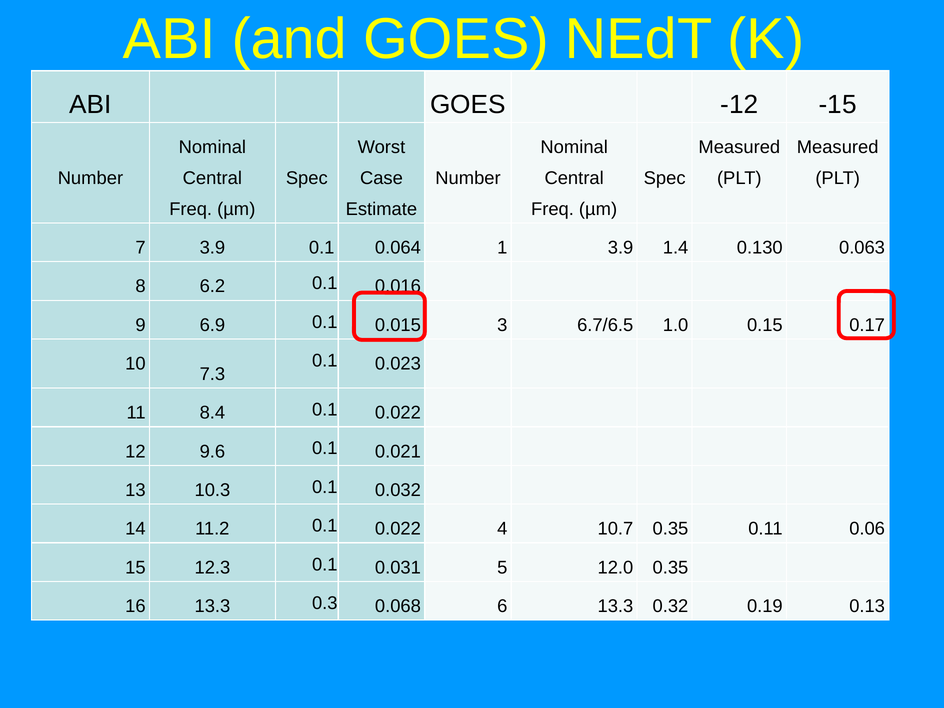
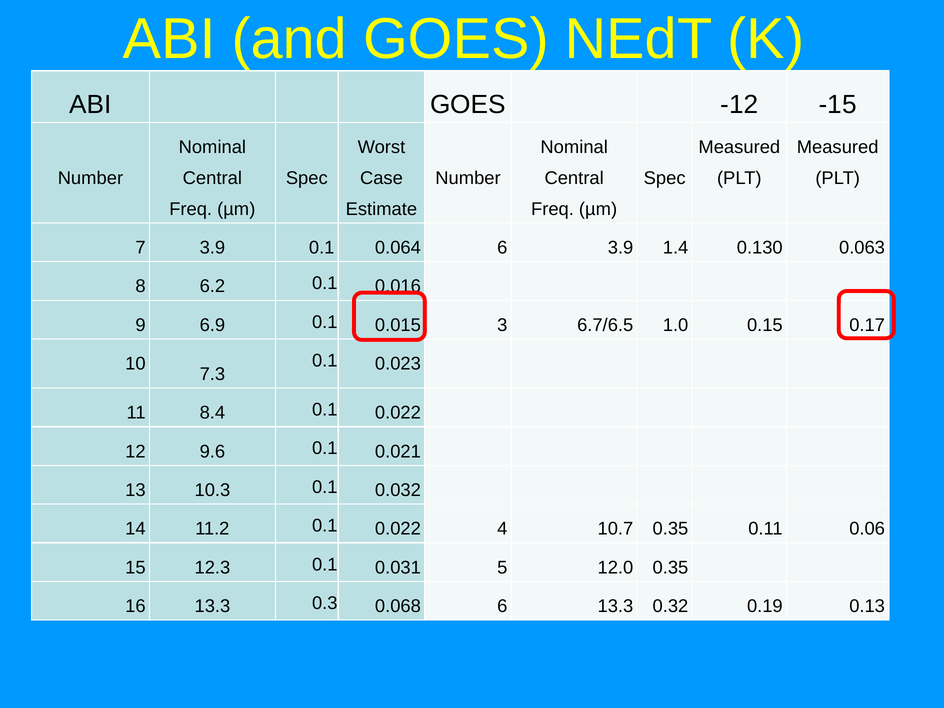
0.064 1: 1 -> 6
